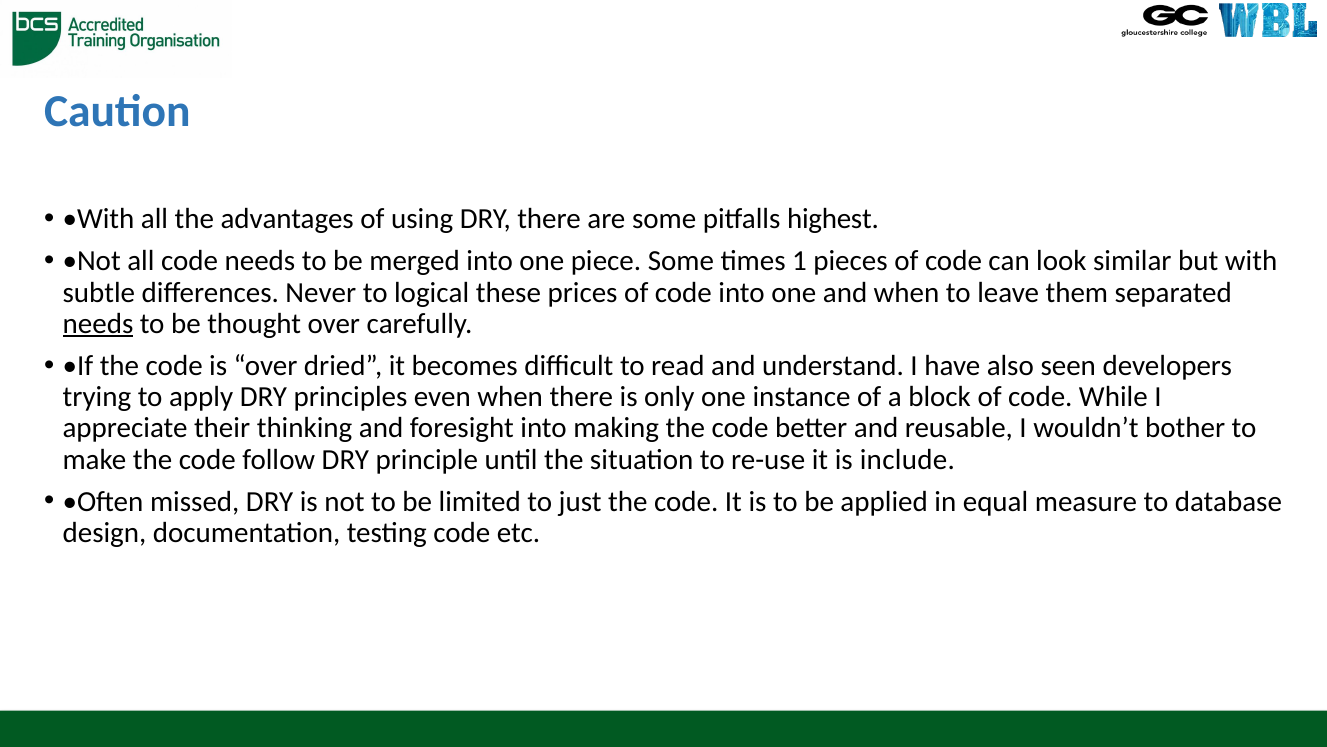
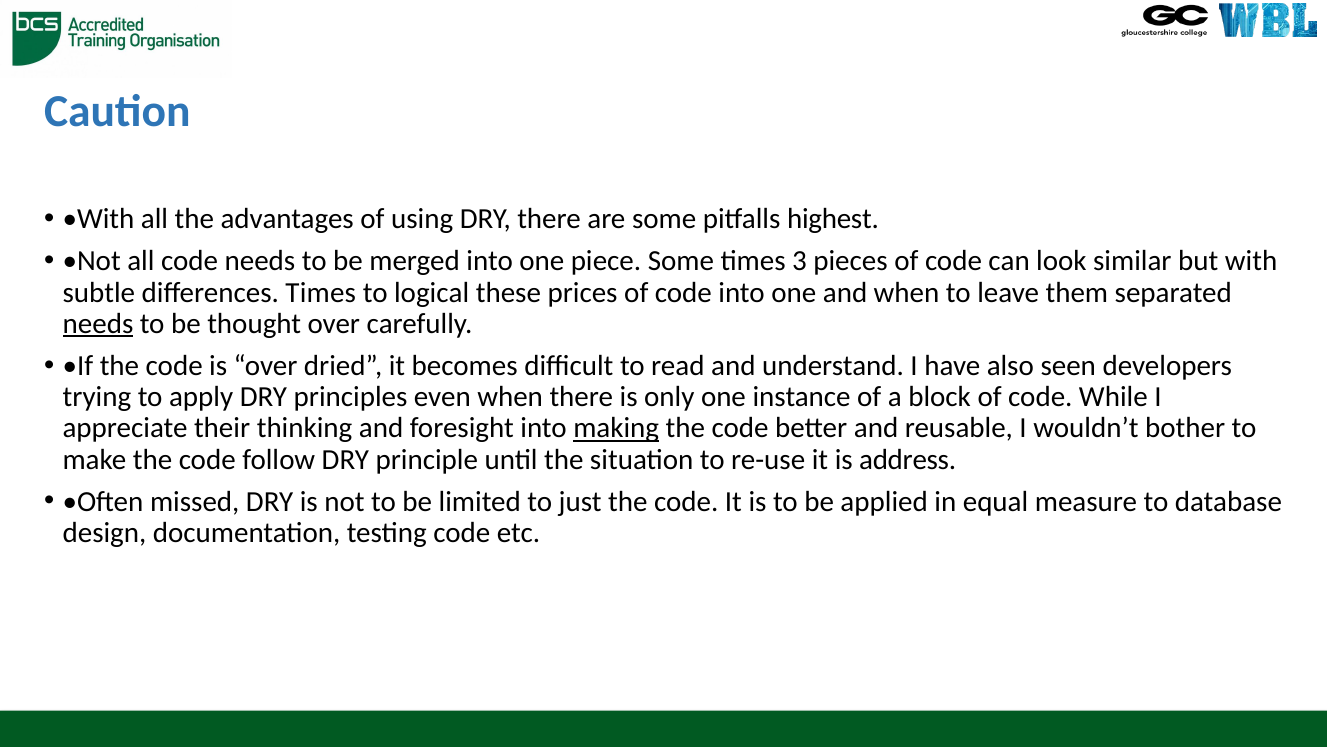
1: 1 -> 3
differences Never: Never -> Times
making underline: none -> present
include: include -> address
